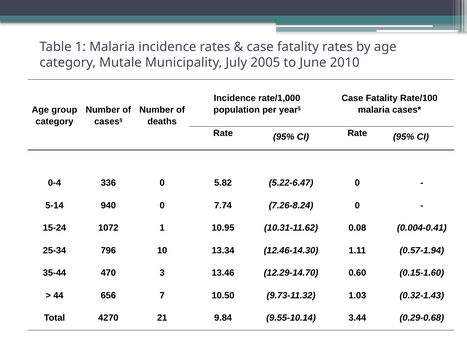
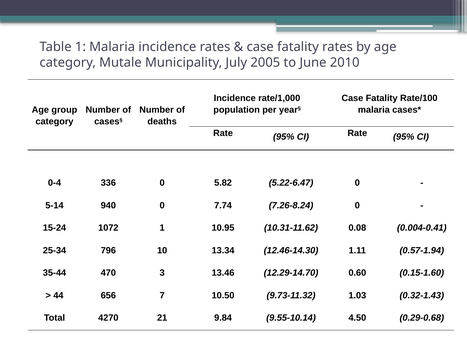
3.44: 3.44 -> 4.50
